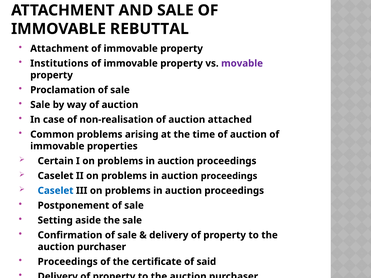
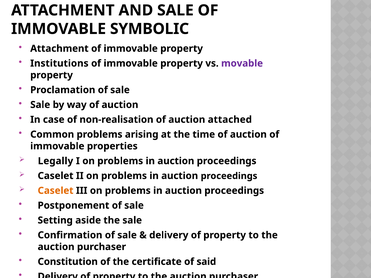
REBUTTAL: REBUTTAL -> SYMBOLIC
Certain: Certain -> Legally
Caselet at (56, 191) colour: blue -> orange
Proceedings at (68, 262): Proceedings -> Constitution
